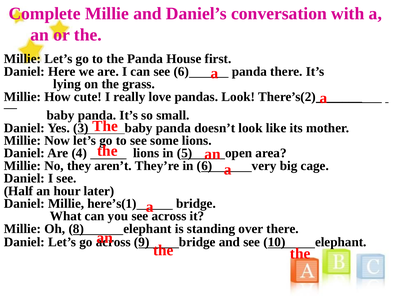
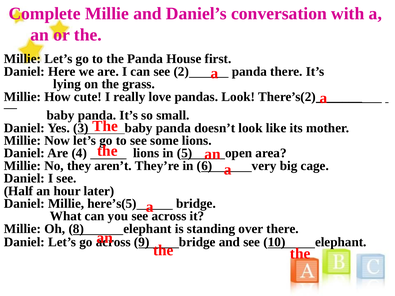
see 6: 6 -> 2
here’s(1: here’s(1 -> here’s(5
